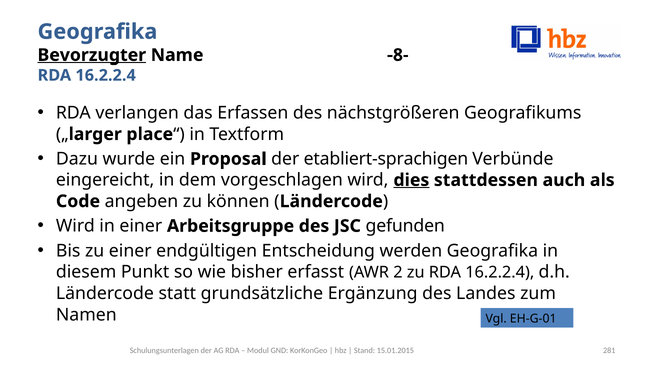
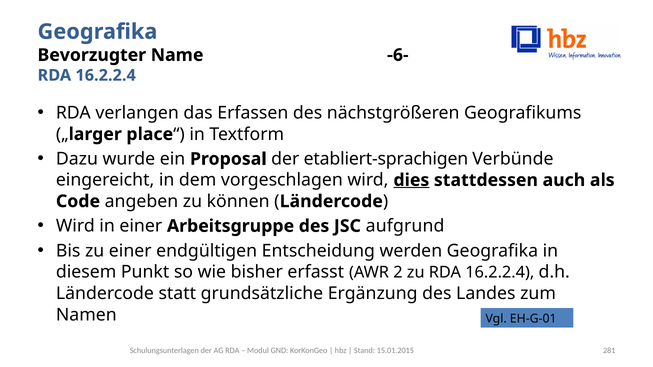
Bevorzugter underline: present -> none
-8-: -8- -> -6-
gefunden: gefunden -> aufgrund
